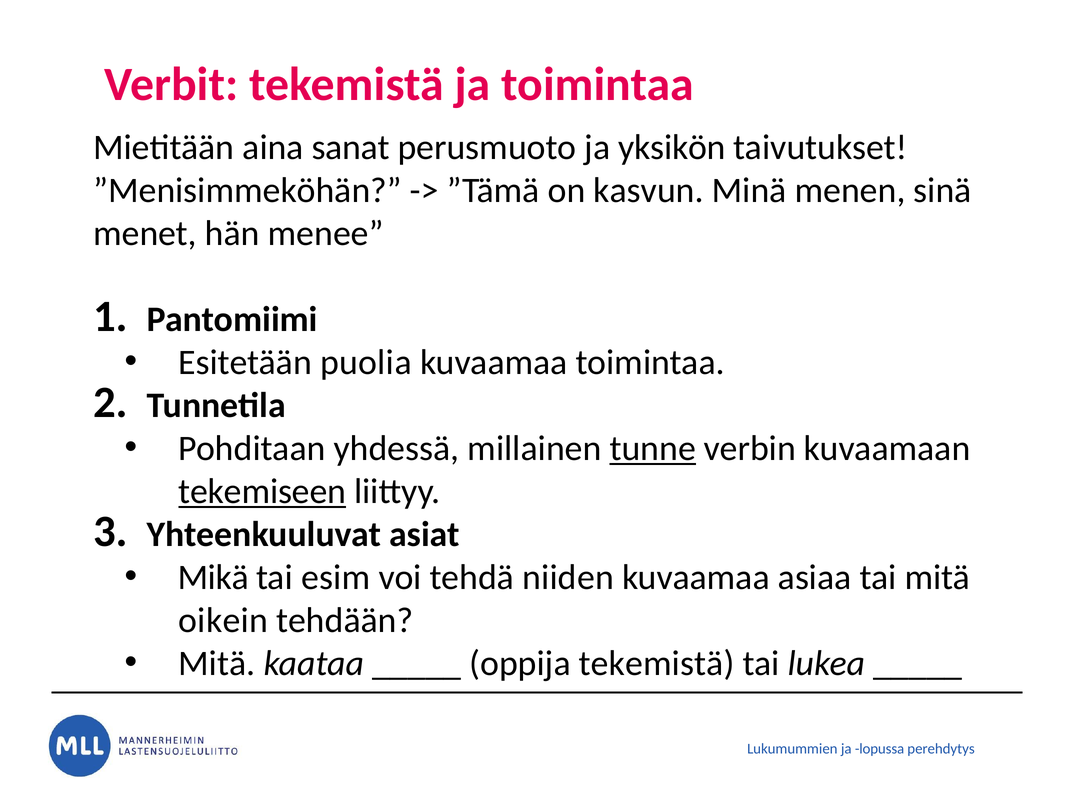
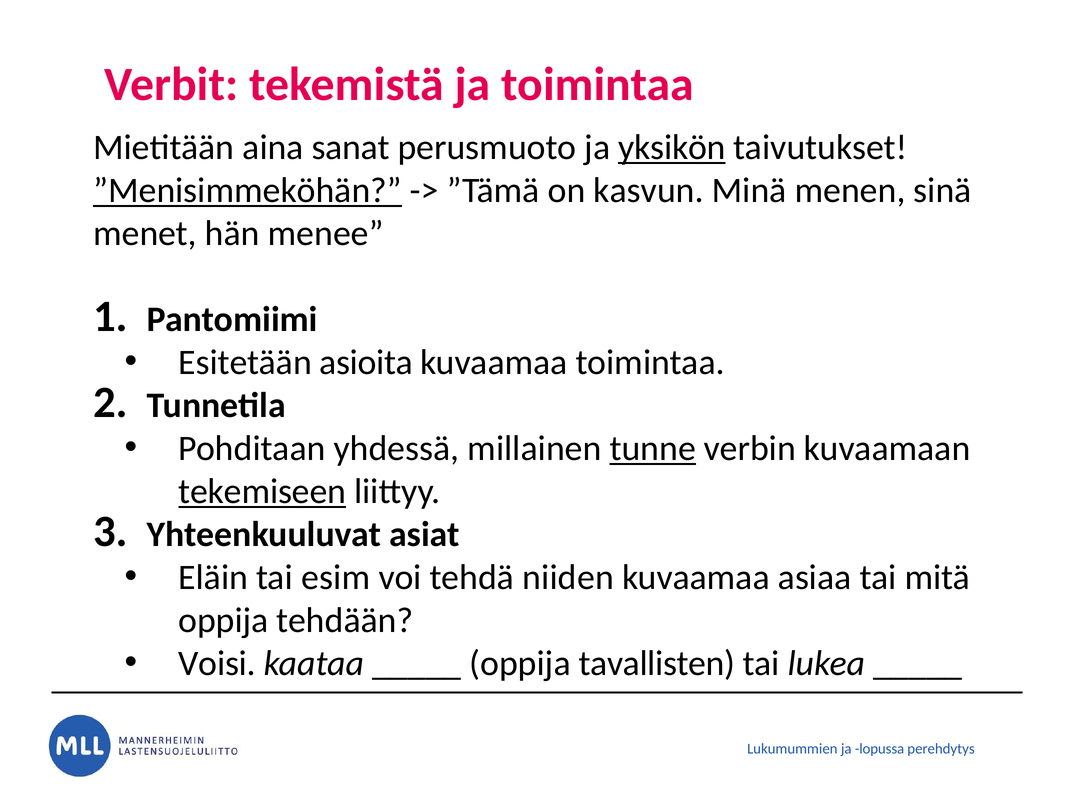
yksikön underline: none -> present
”Menisimmeköhän underline: none -> present
puolia: puolia -> asioita
Mikä: Mikä -> Eläin
oikein at (223, 621): oikein -> oppija
Mitä at (217, 664): Mitä -> Voisi
oppija tekemistä: tekemistä -> tavallisten
